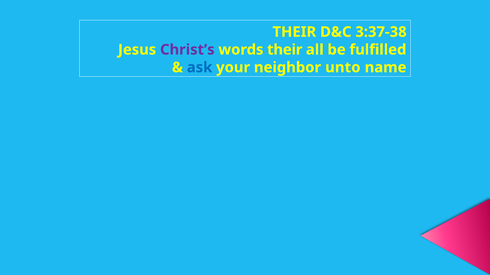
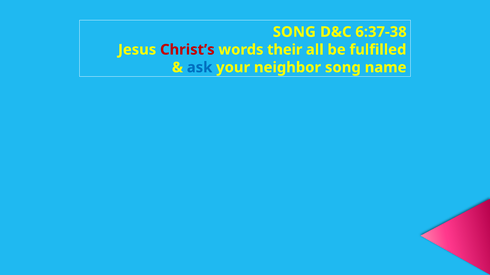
THEIR at (294, 32): THEIR -> SONG
3:37-38: 3:37-38 -> 6:37-38
Christ’s colour: purple -> red
neighbor unto: unto -> song
